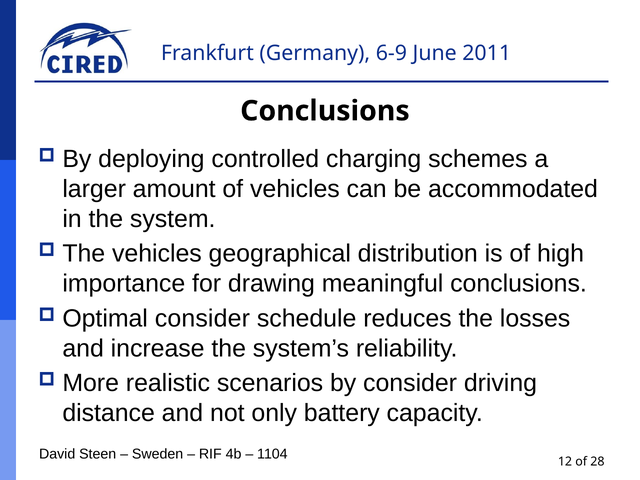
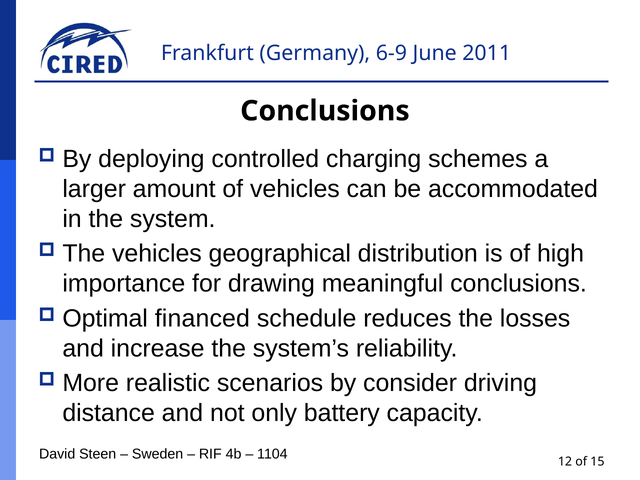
Optimal consider: consider -> financed
28: 28 -> 15
